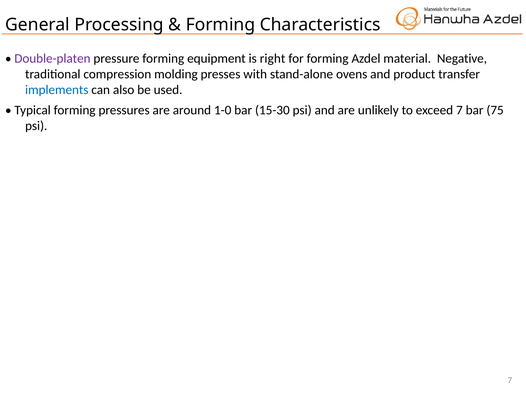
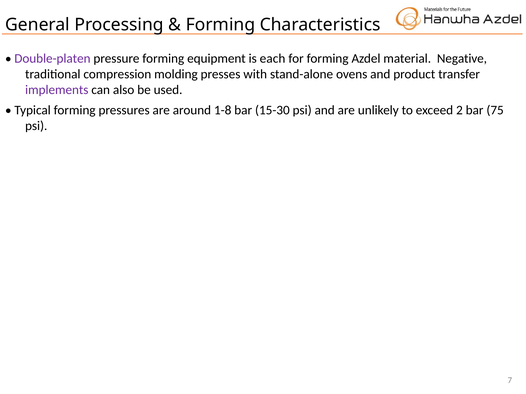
right: right -> each
implements colour: blue -> purple
1-0: 1-0 -> 1-8
exceed 7: 7 -> 2
